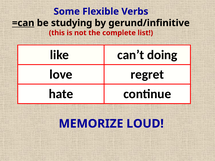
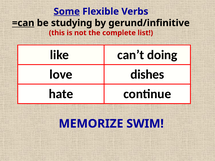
Some underline: none -> present
regret: regret -> dishes
LOUD: LOUD -> SWIM
